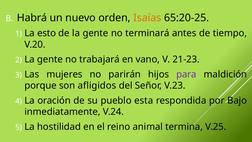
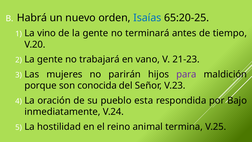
Isaías colour: orange -> blue
esto: esto -> vino
afligidos: afligidos -> conocida
